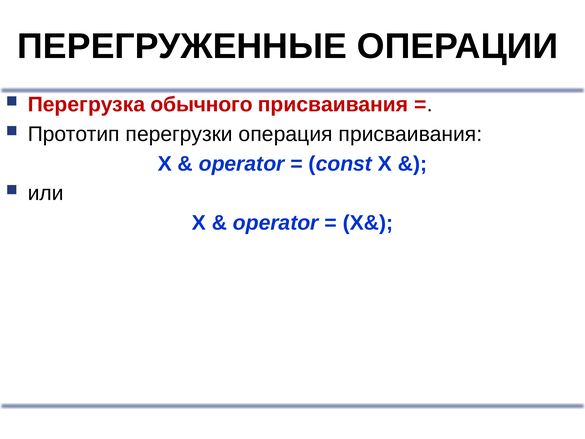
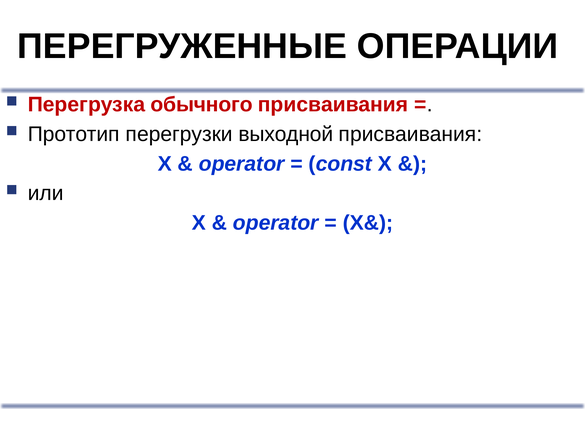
операция: операция -> выходной
